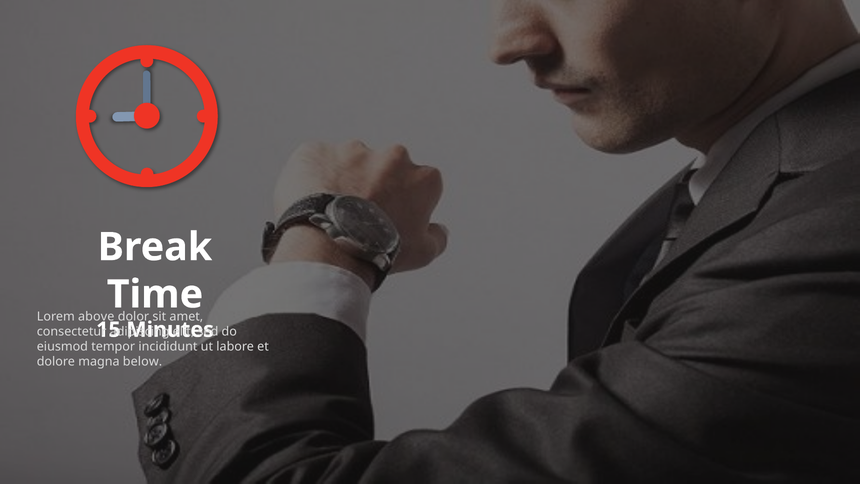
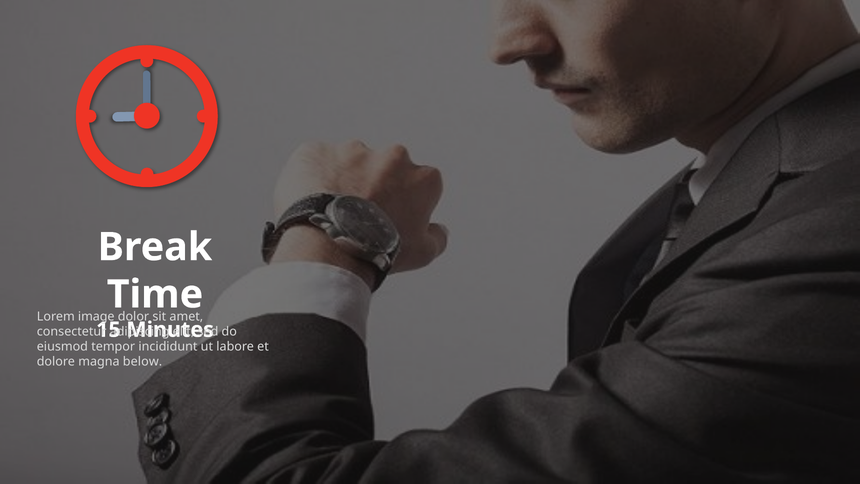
above: above -> image
